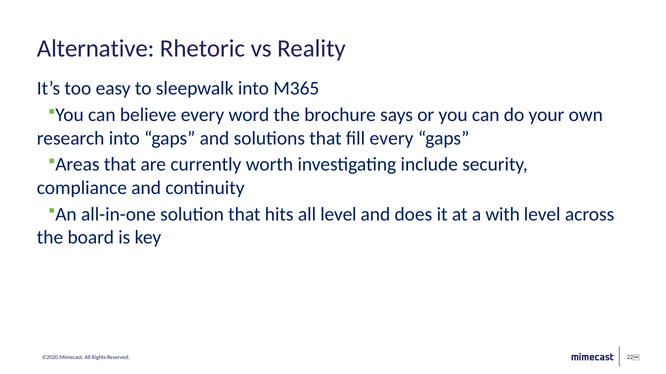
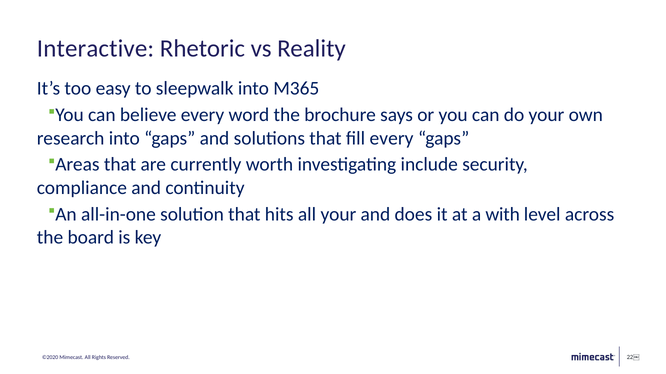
Alternative: Alternative -> Interactive
all level: level -> your
